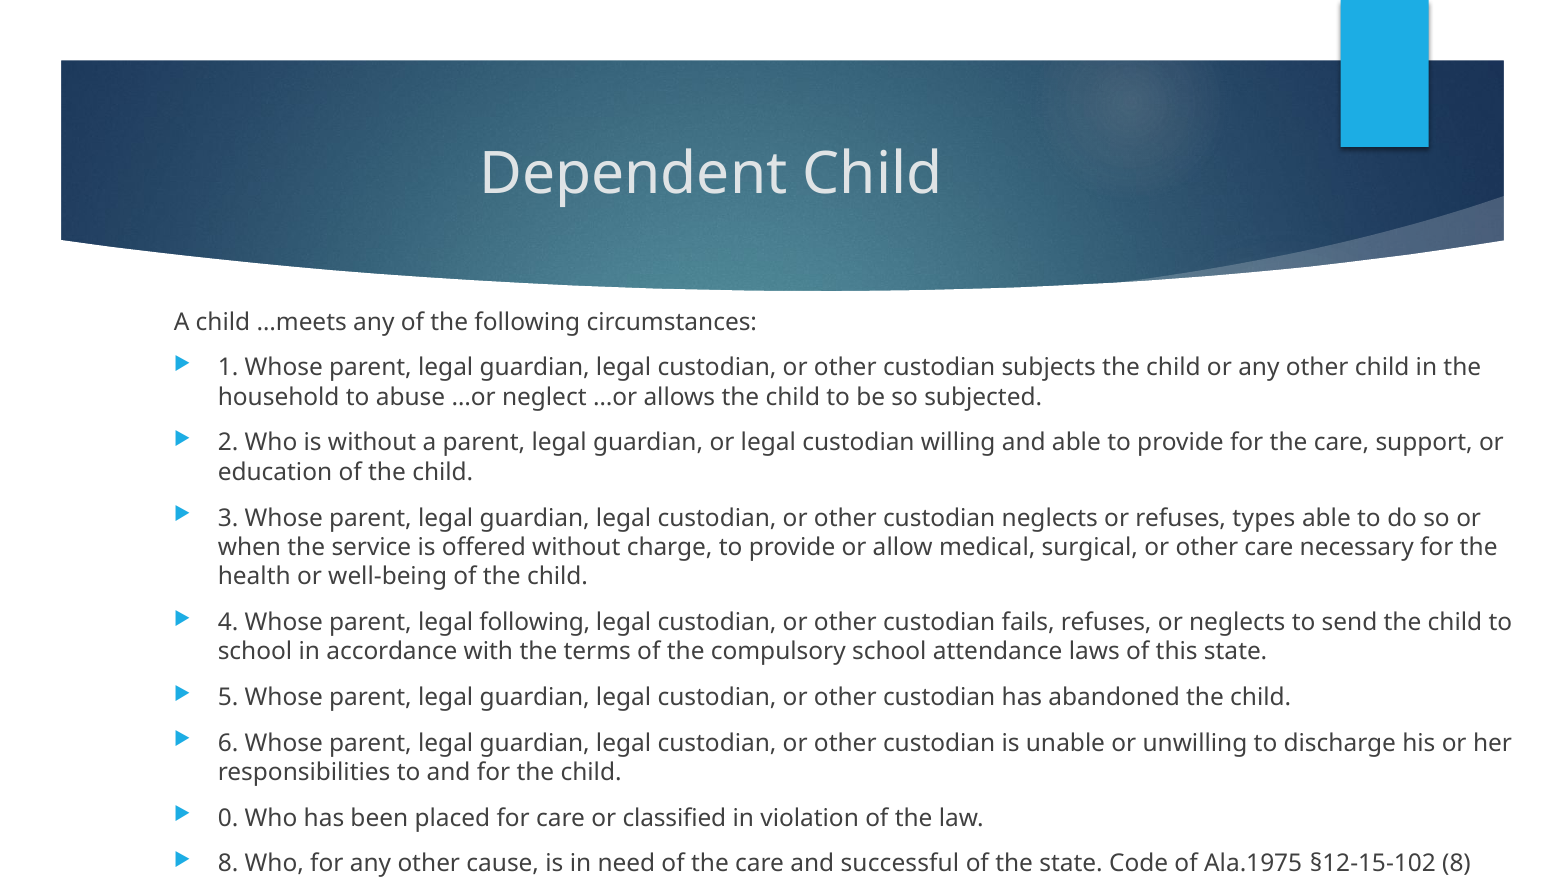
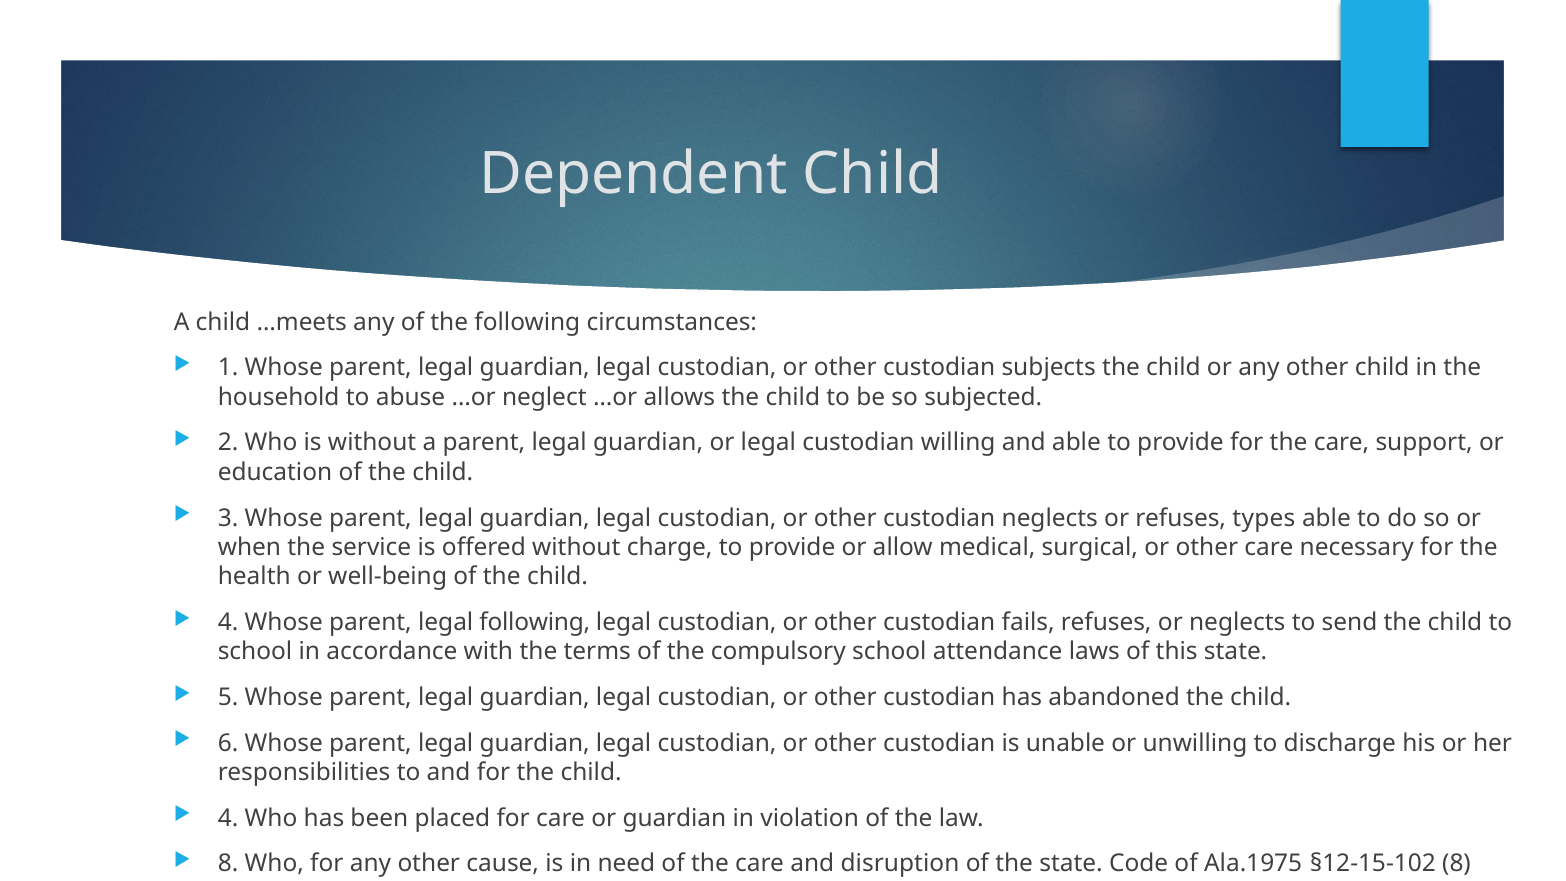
0 at (228, 818): 0 -> 4
or classified: classified -> guardian
successful: successful -> disruption
